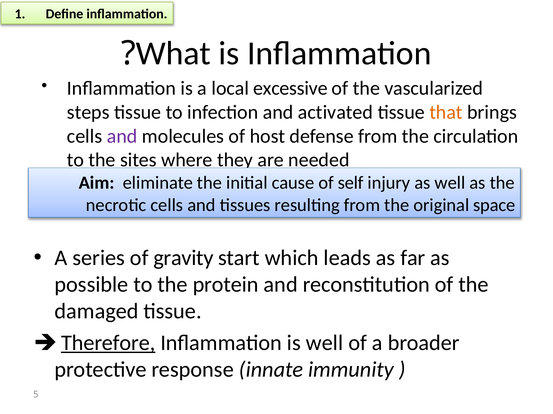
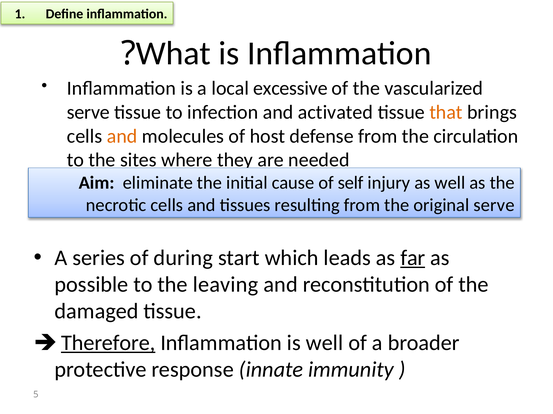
steps at (88, 112): steps -> serve
and at (122, 136) colour: purple -> orange
original space: space -> serve
gravity: gravity -> during
far underline: none -> present
protein: protein -> leaving
